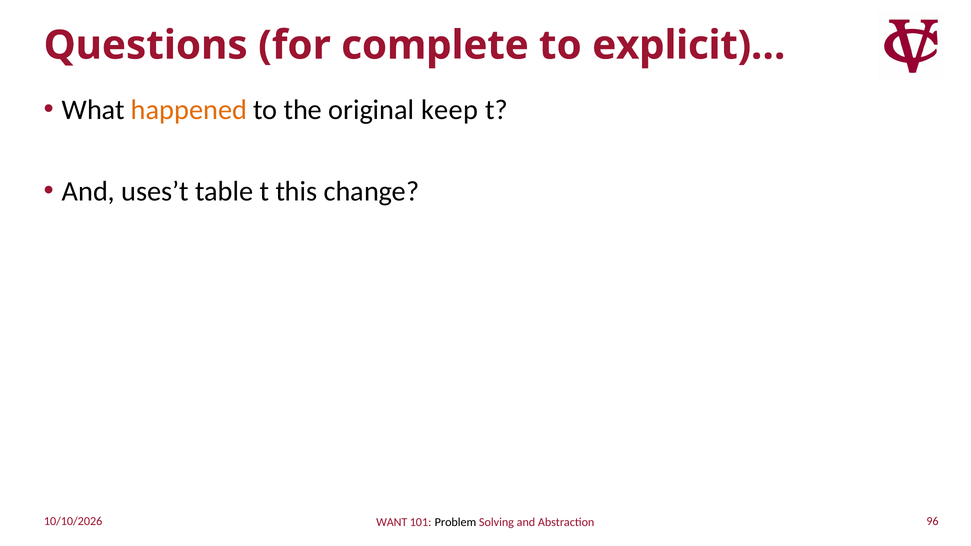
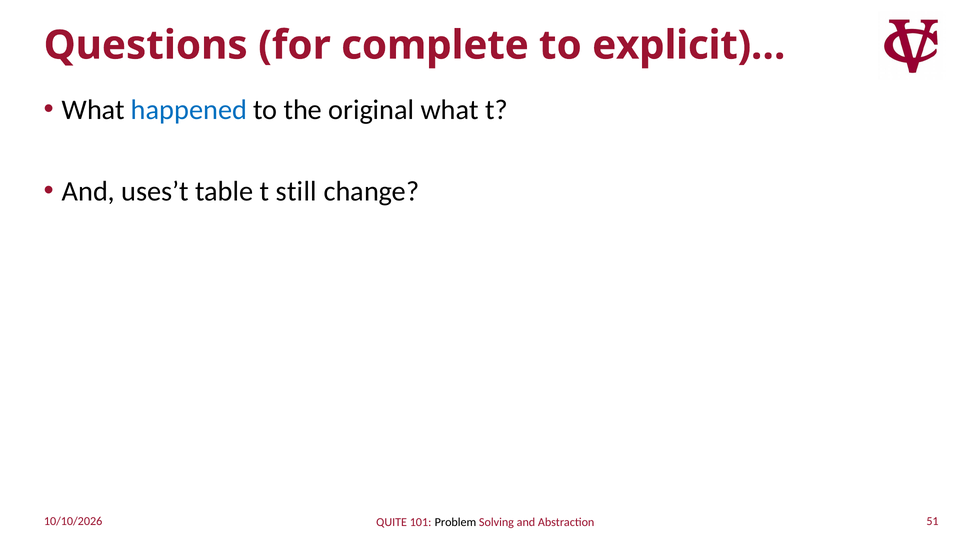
happened colour: orange -> blue
original keep: keep -> what
this: this -> still
96: 96 -> 51
WANT: WANT -> QUITE
